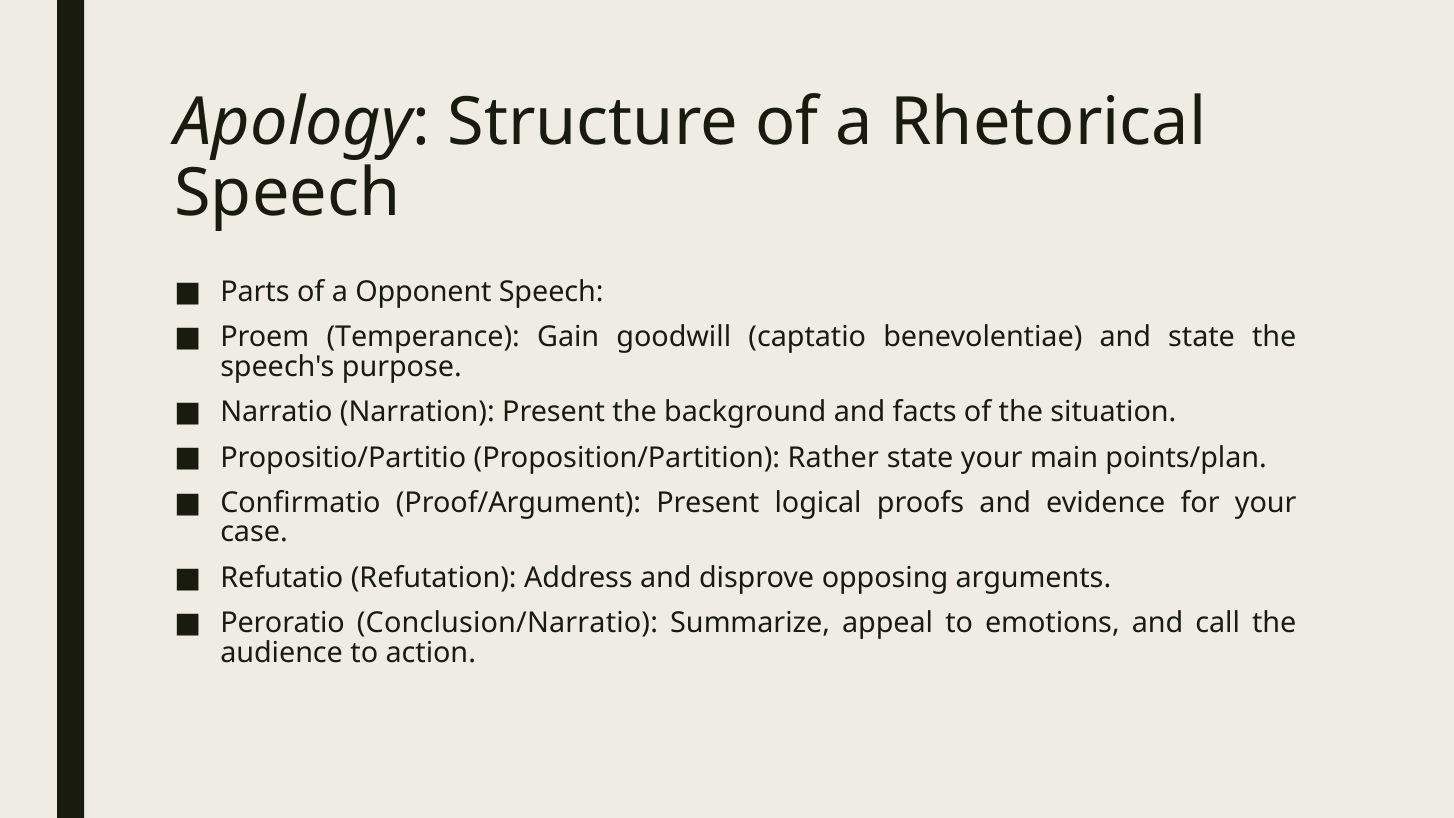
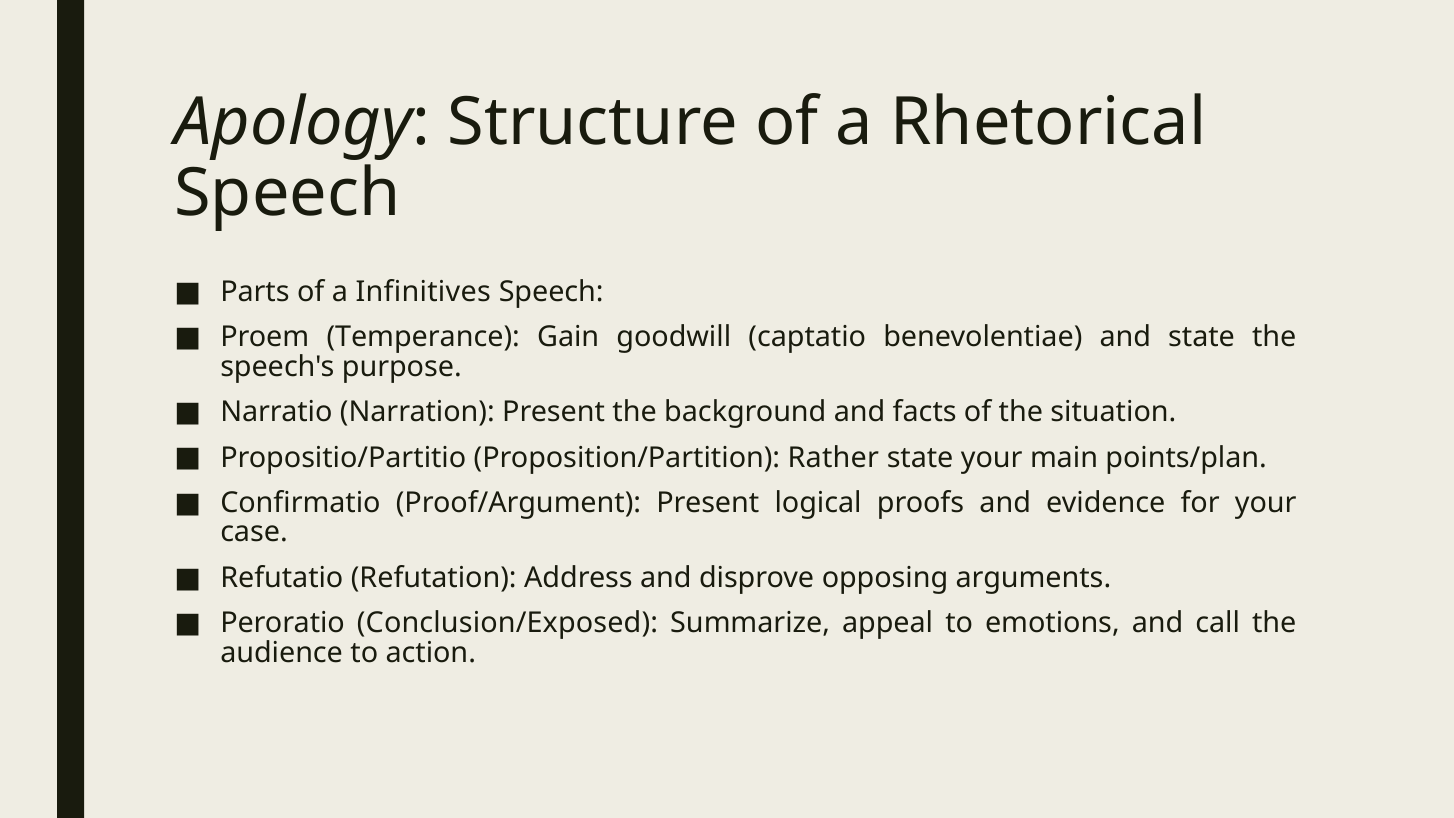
Opponent: Opponent -> Infinitives
Conclusion/Narratio: Conclusion/Narratio -> Conclusion/Exposed
